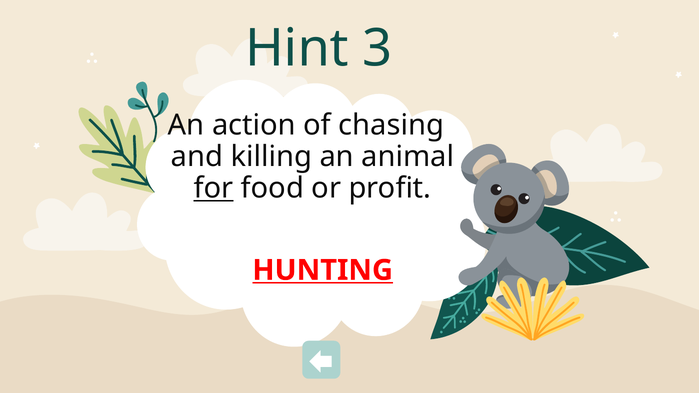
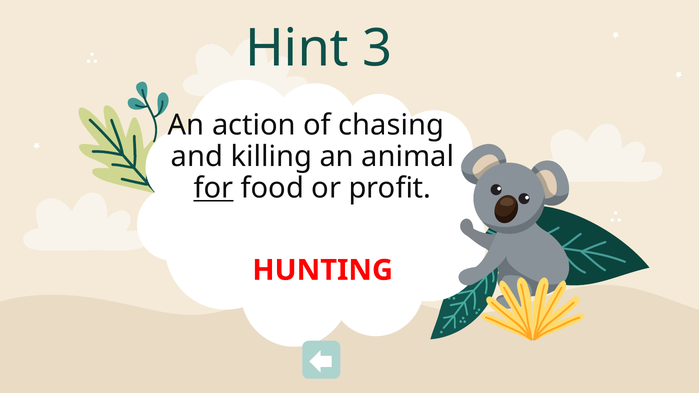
HUNTING underline: present -> none
